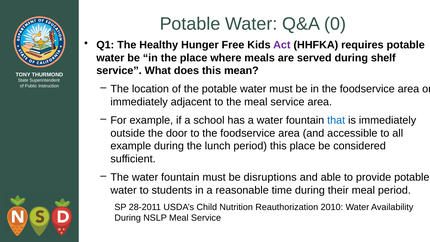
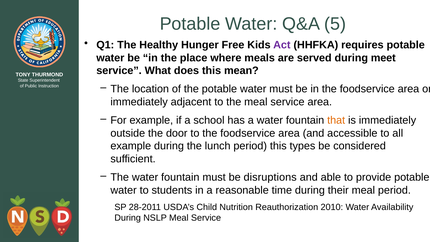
0: 0 -> 5
shelf: shelf -> meet
that colour: blue -> orange
this place: place -> types
